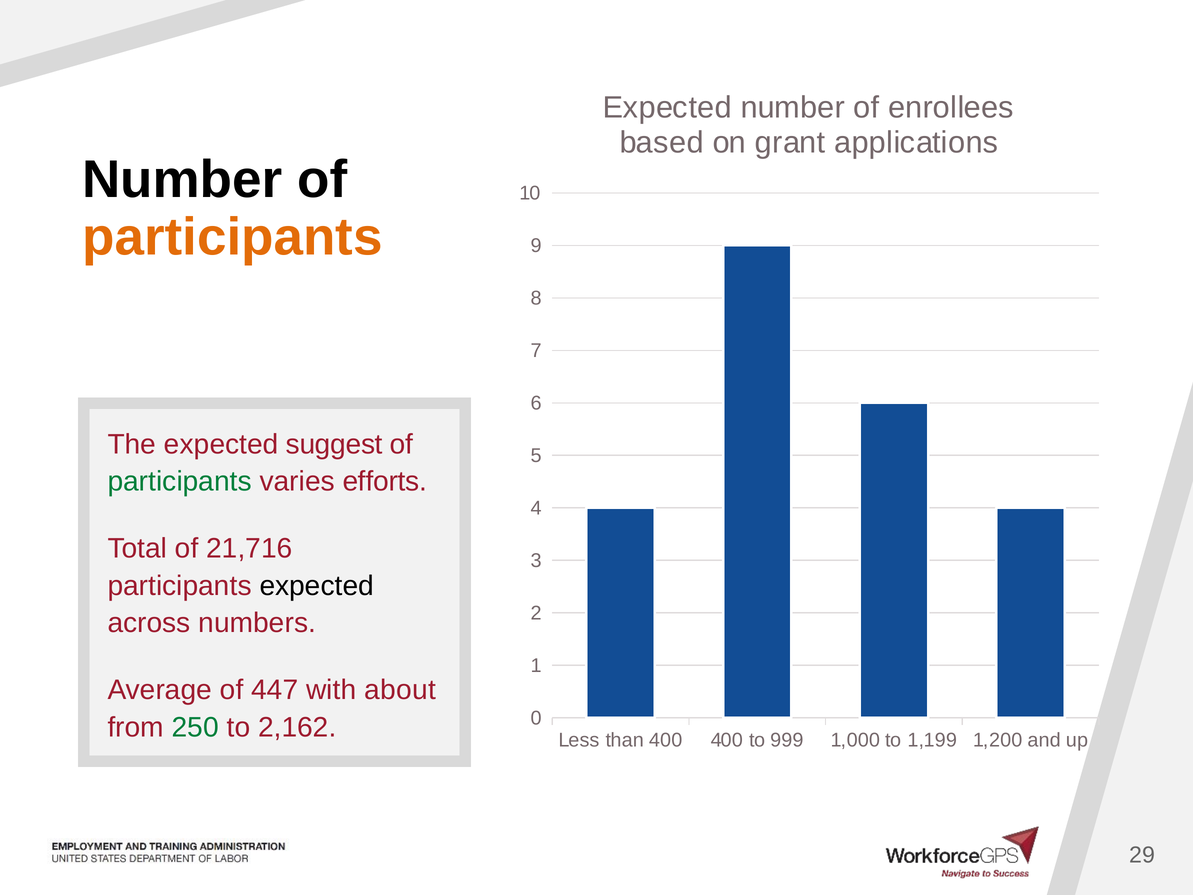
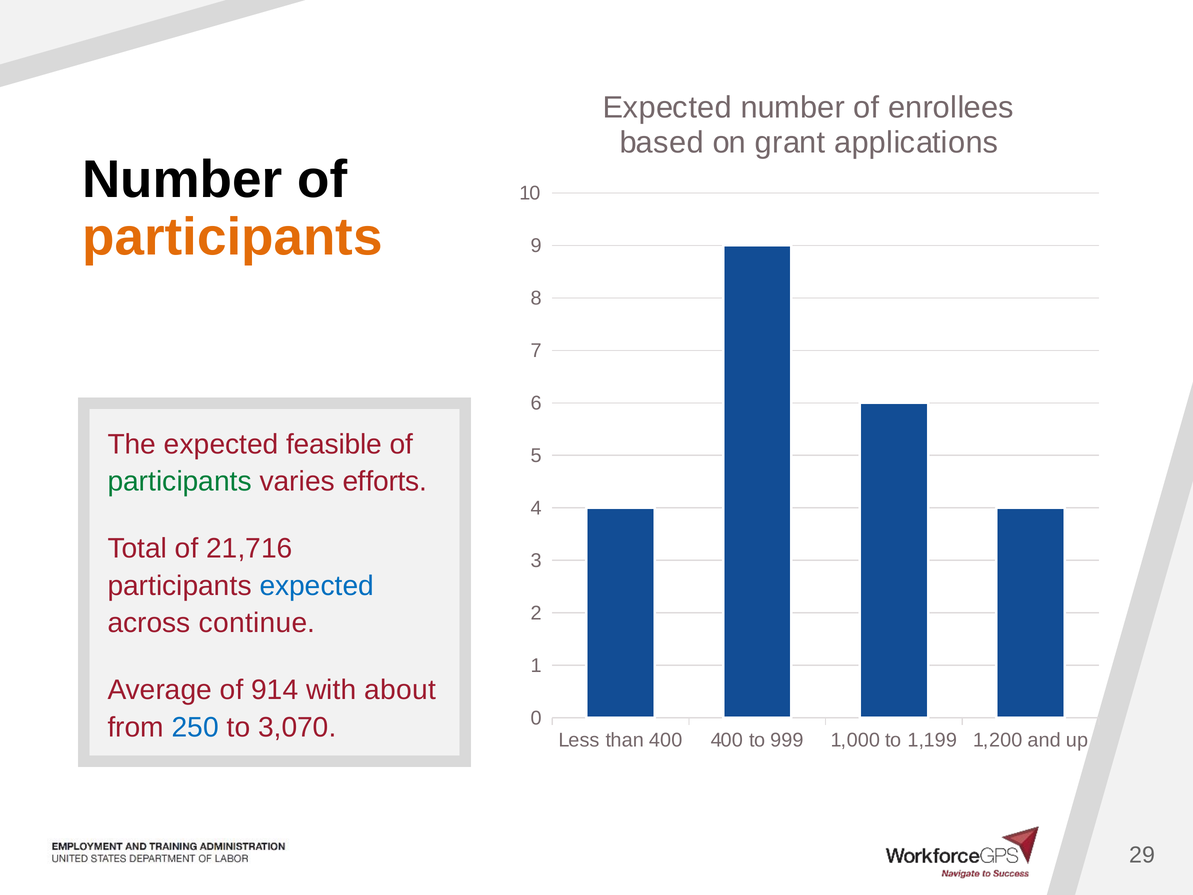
suggest: suggest -> feasible
expected at (317, 586) colour: black -> blue
numbers: numbers -> continue
447: 447 -> 914
250 colour: green -> blue
2,162: 2,162 -> 3,070
